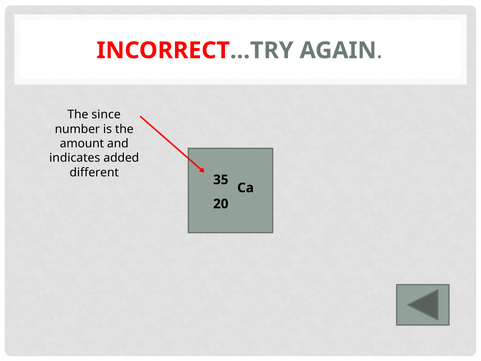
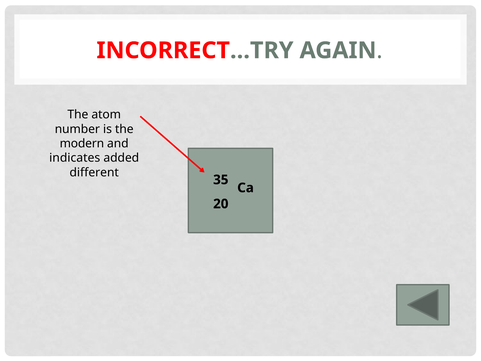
since: since -> atom
amount: amount -> modern
